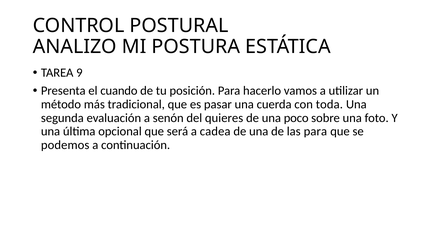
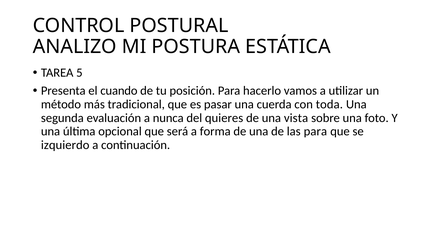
9: 9 -> 5
senón: senón -> nunca
poco: poco -> vista
cadea: cadea -> forma
podemos: podemos -> izquierdo
